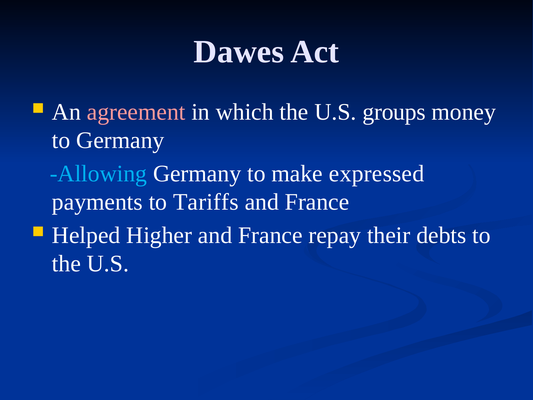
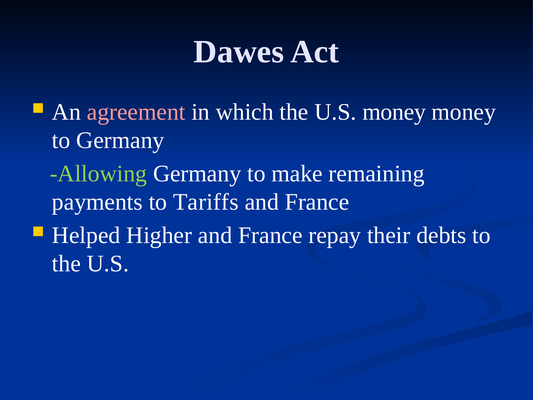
U.S groups: groups -> money
Allowing colour: light blue -> light green
expressed: expressed -> remaining
